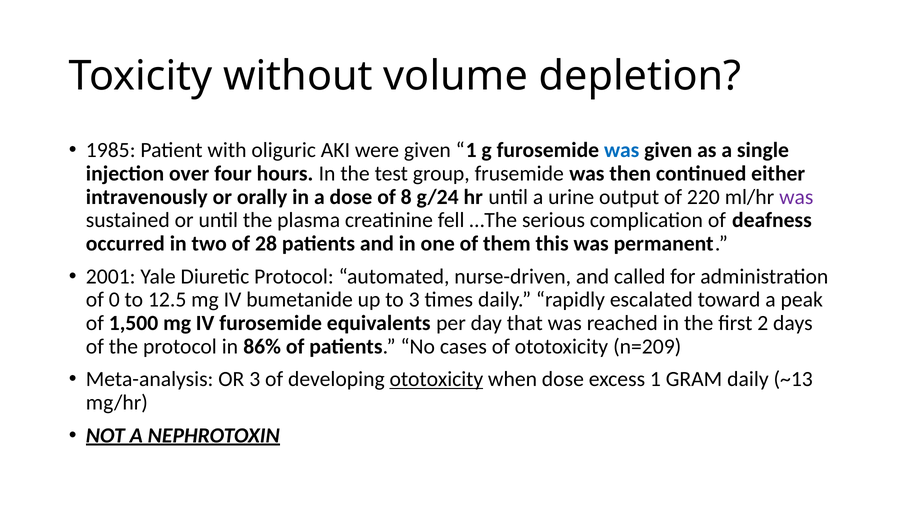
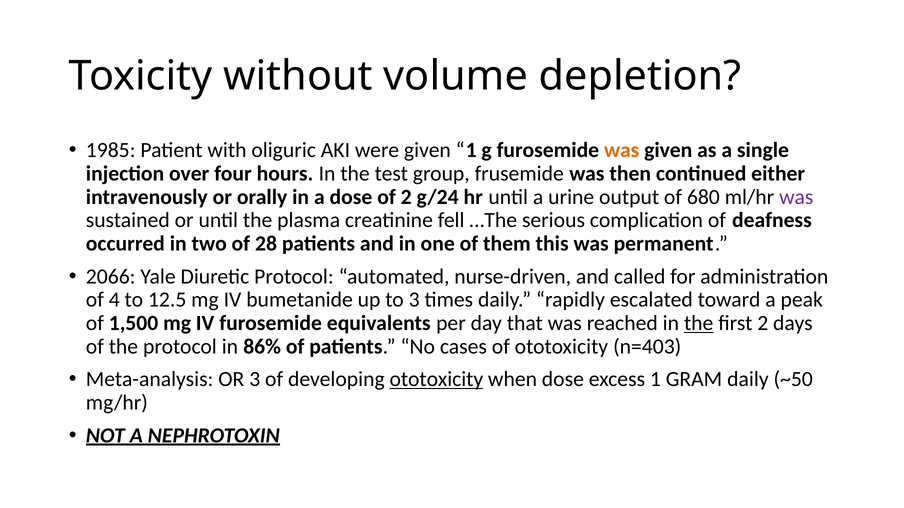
was at (622, 150) colour: blue -> orange
of 8: 8 -> 2
220: 220 -> 680
2001: 2001 -> 2066
0: 0 -> 4
the at (699, 323) underline: none -> present
n=209: n=209 -> n=403
~13: ~13 -> ~50
